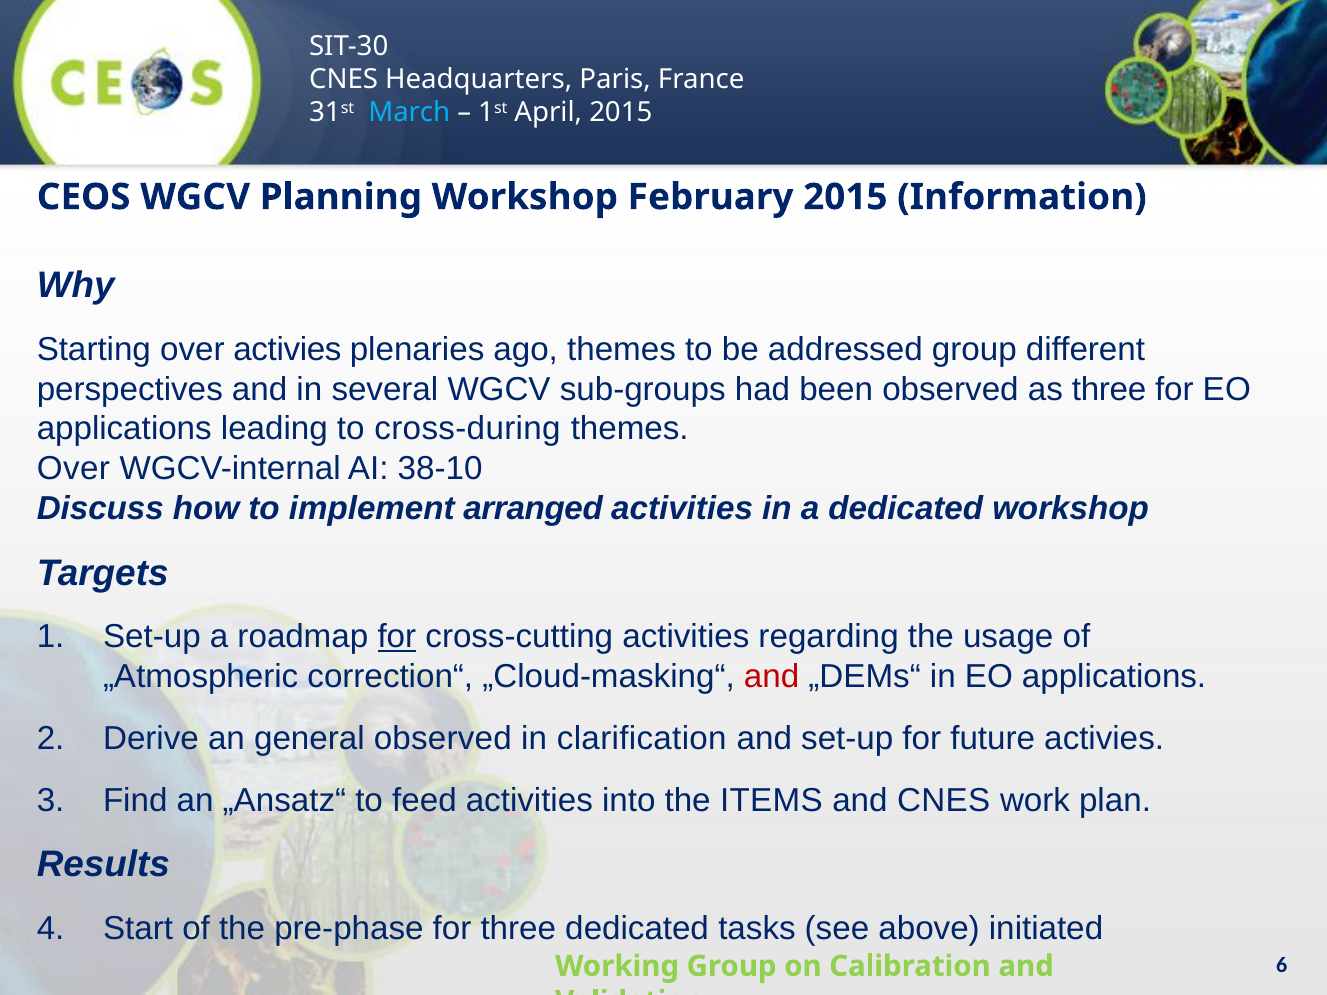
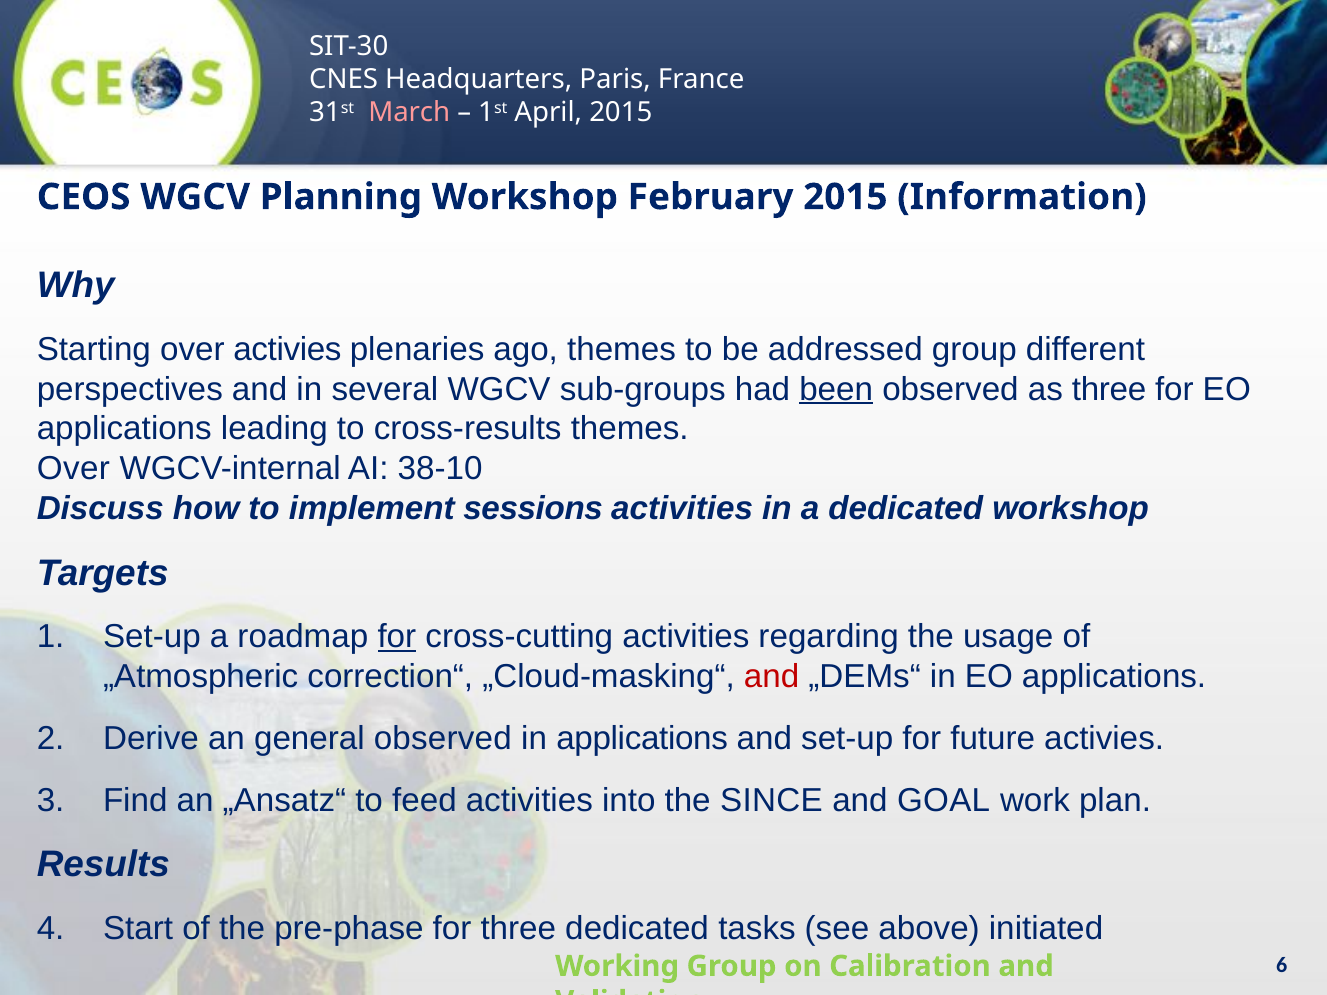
March colour: light blue -> pink
been underline: none -> present
cross-during: cross-during -> cross-results
arranged: arranged -> sessions
in clarification: clarification -> applications
ITEMS: ITEMS -> SINCE
and CNES: CNES -> GOAL
